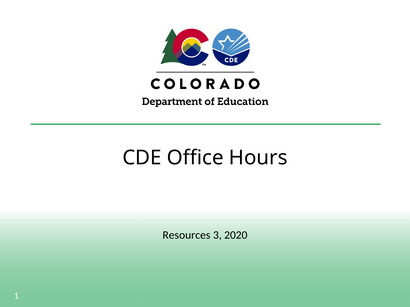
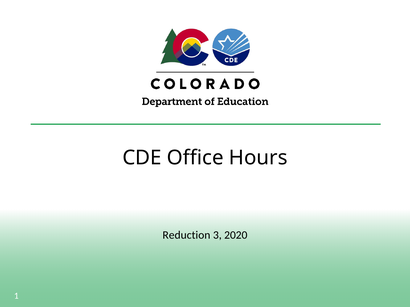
Resources: Resources -> Reduction
